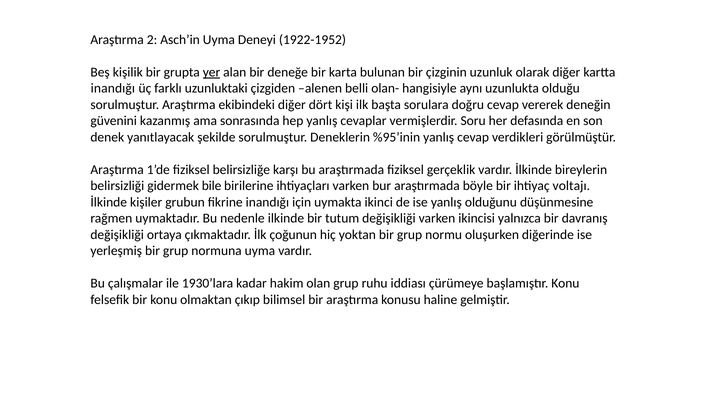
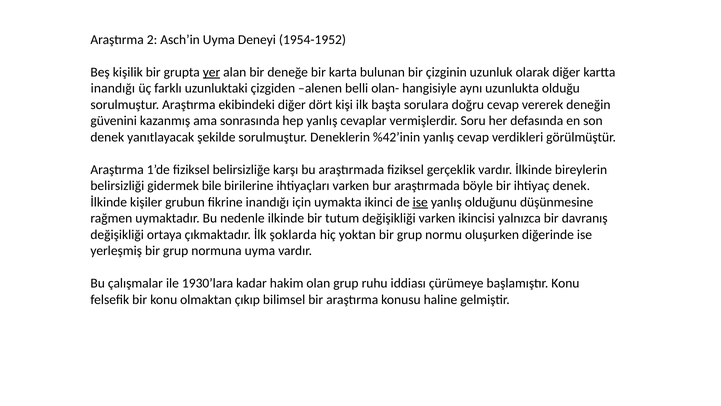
1922-1952: 1922-1952 -> 1954-1952
%95’inin: %95’inin -> %42’inin
ihtiyaç voltajı: voltajı -> denek
ise at (420, 202) underline: none -> present
çoğunun: çoğunun -> şoklarda
